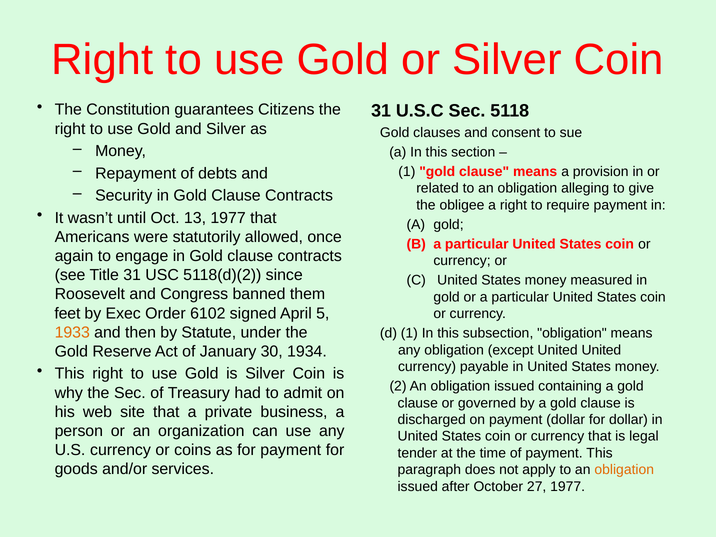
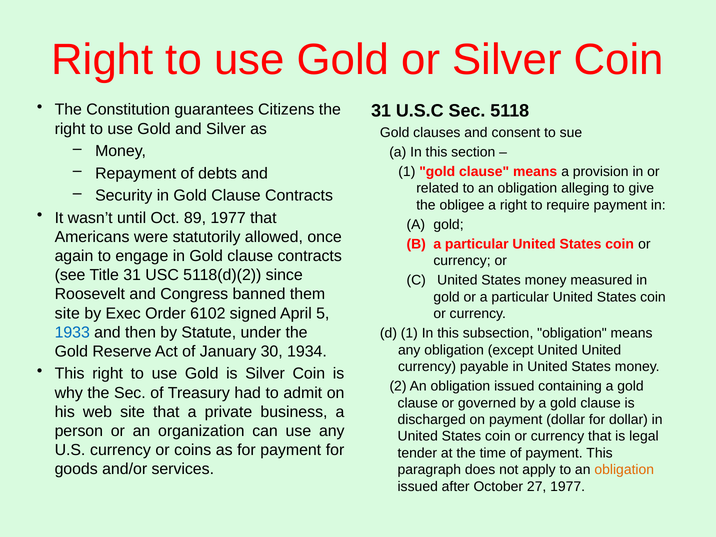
13: 13 -> 89
feet at (67, 313): feet -> site
1933 colour: orange -> blue
